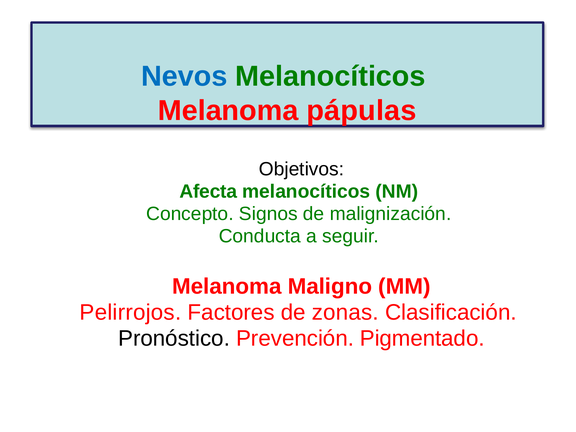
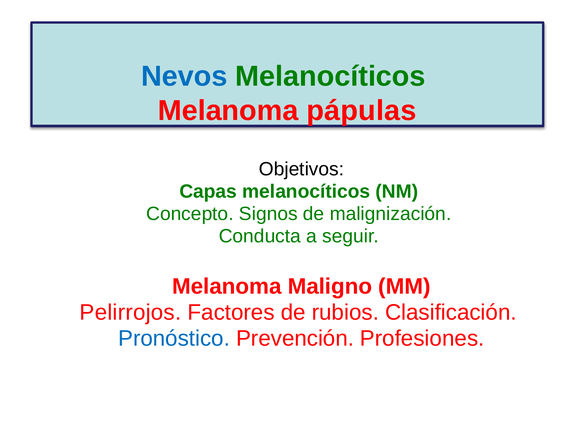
Afecta: Afecta -> Capas
zonas: zonas -> rubios
Pronóstico colour: black -> blue
Pigmentado: Pigmentado -> Profesiones
